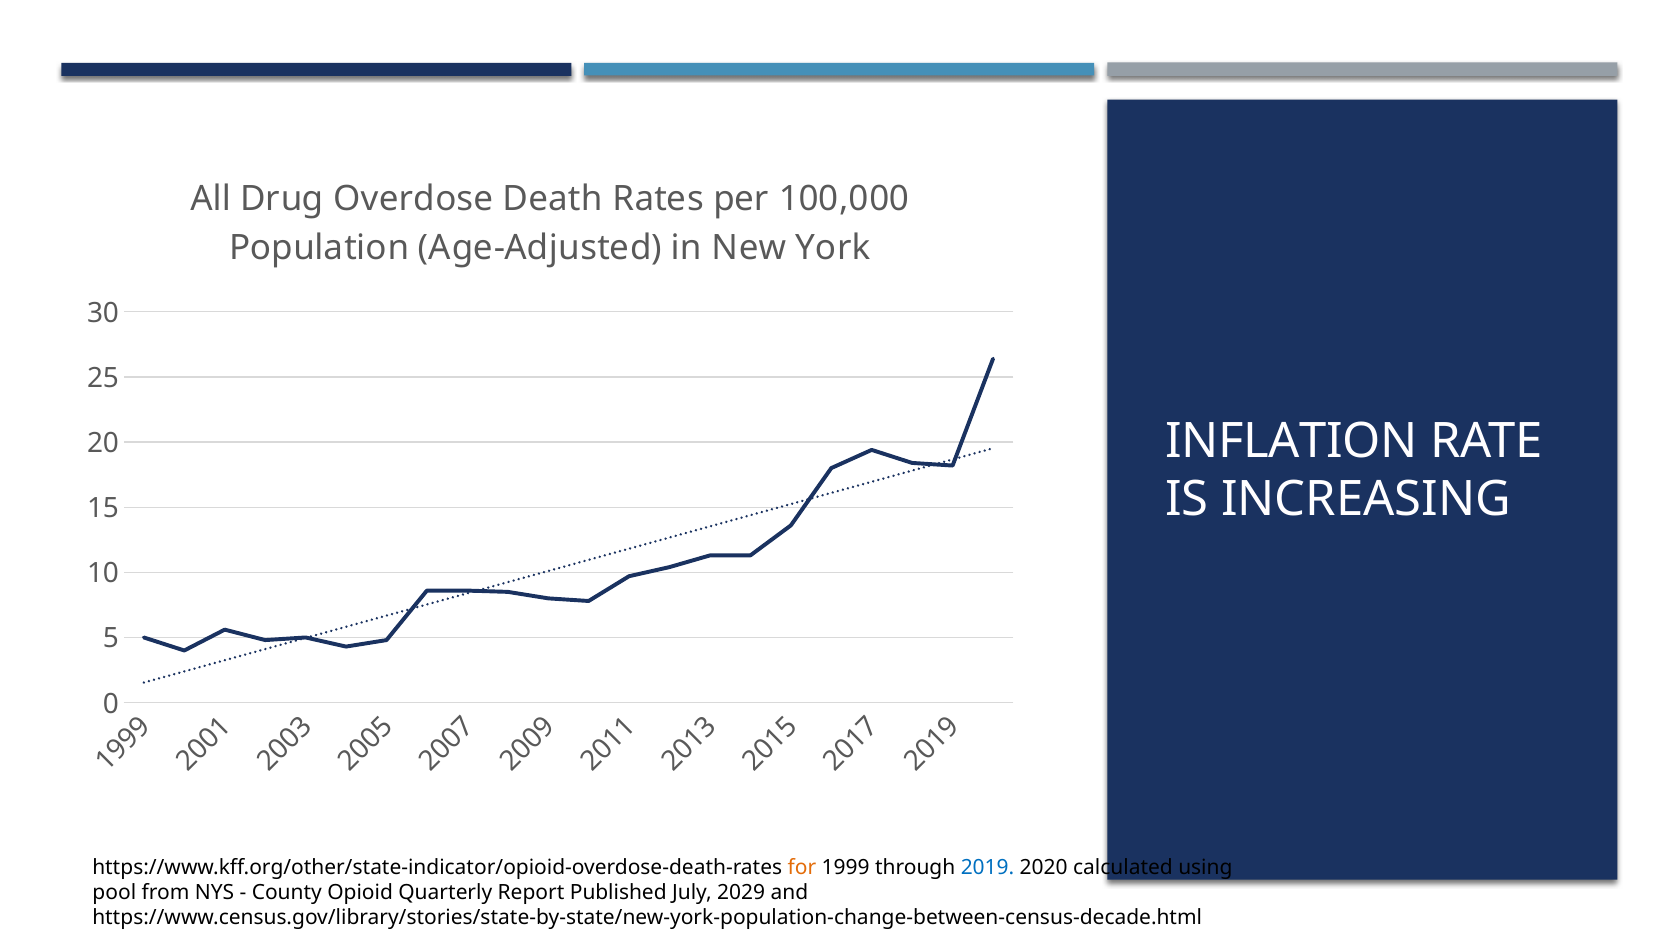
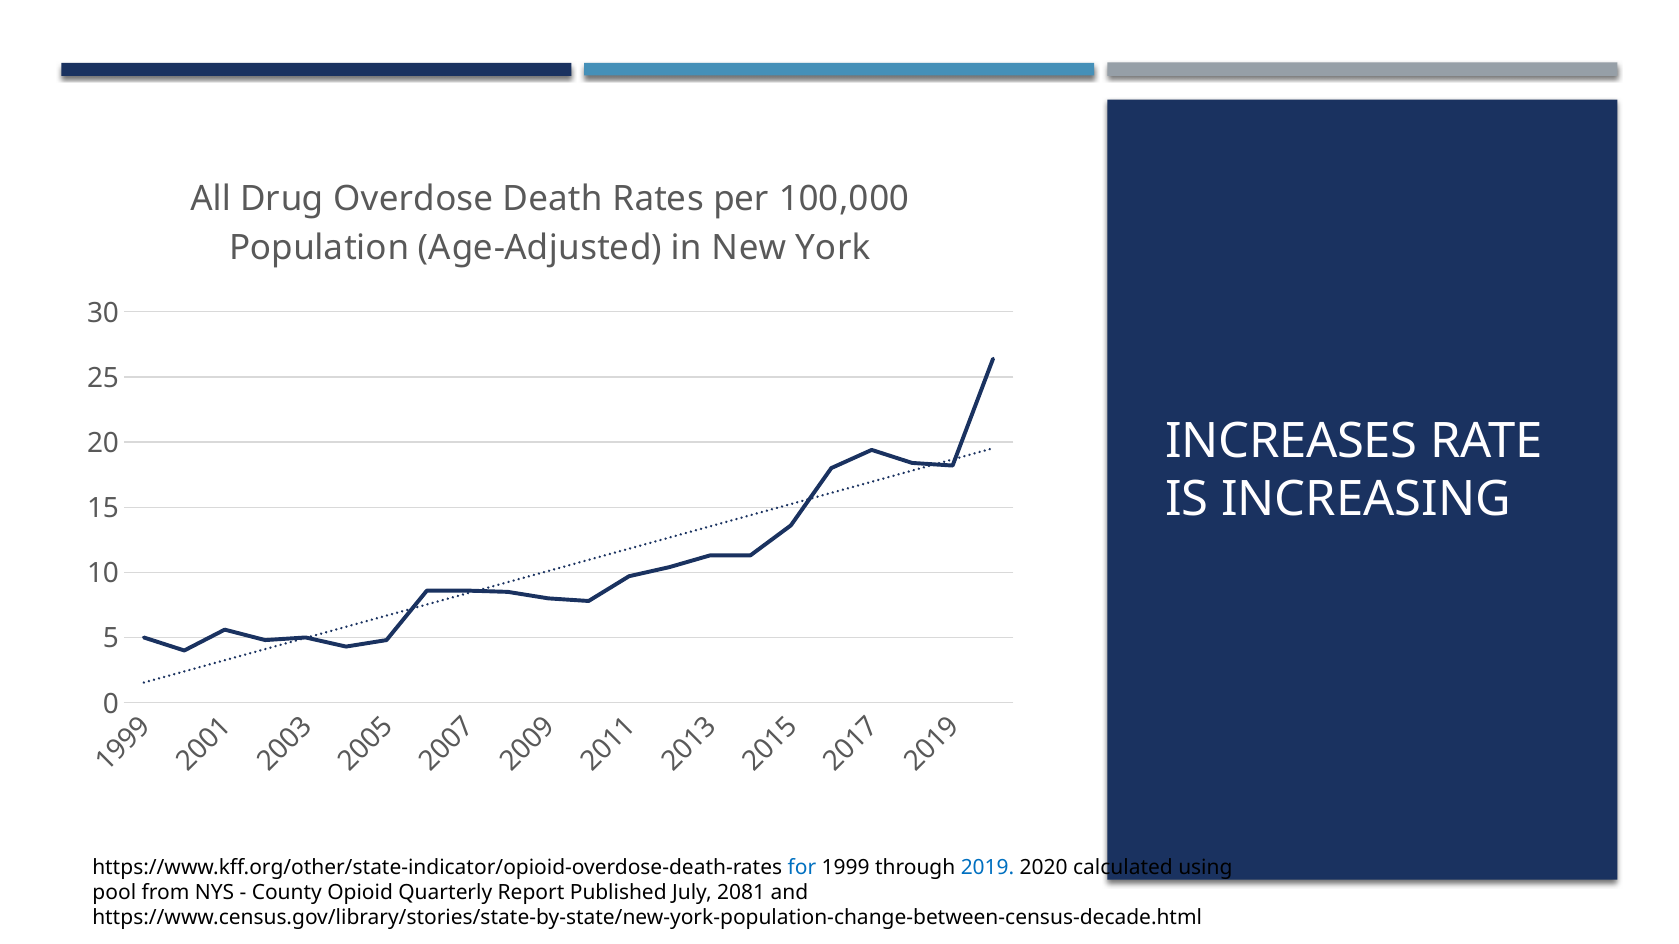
INFLATION: INFLATION -> INCREASES
for colour: orange -> blue
2029: 2029 -> 2081
